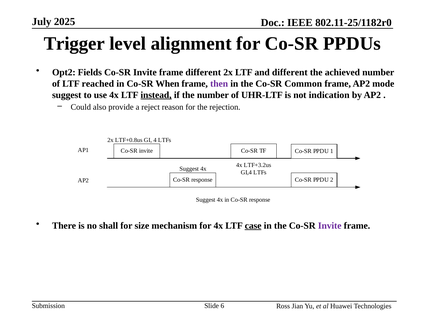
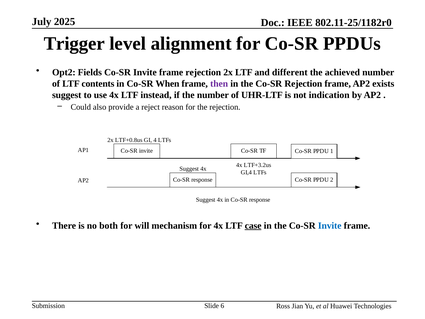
frame different: different -> rejection
reached: reached -> contents
Co-SR Common: Common -> Rejection
mode: mode -> exists
instead underline: present -> none
shall: shall -> both
size: size -> will
Invite at (330, 225) colour: purple -> blue
